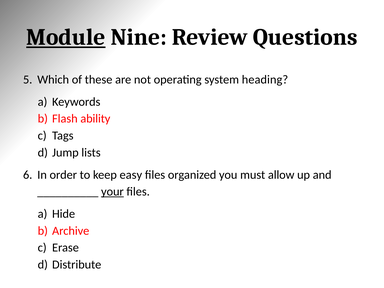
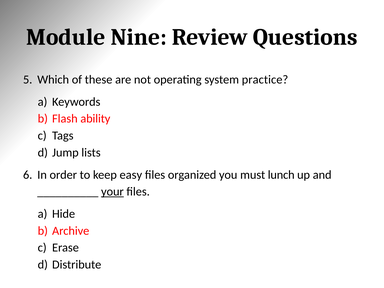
Module underline: present -> none
heading: heading -> practice
allow: allow -> lunch
